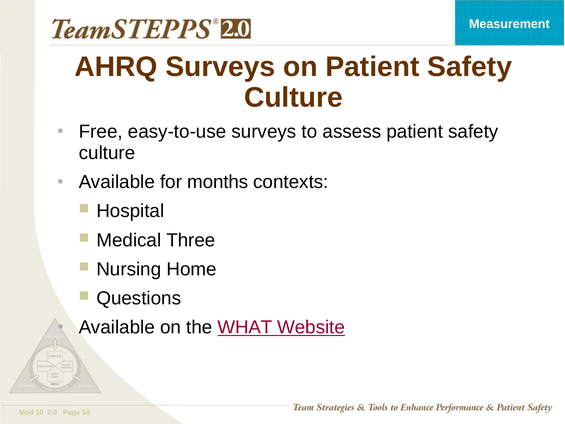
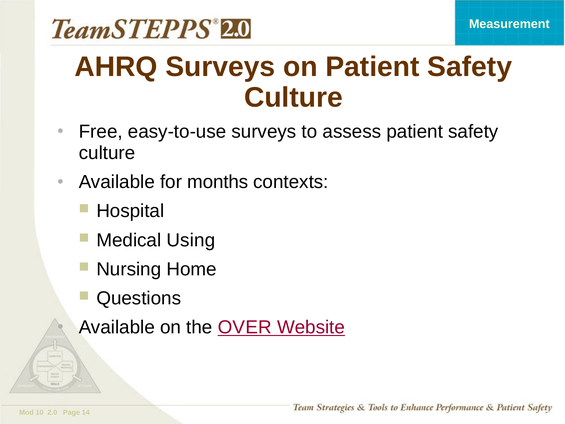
Three: Three -> Using
WHAT: WHAT -> OVER
